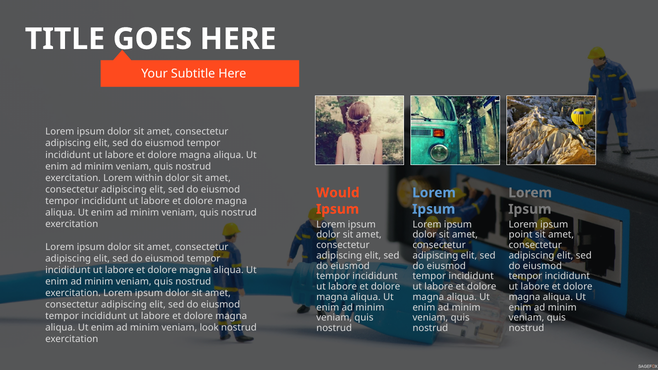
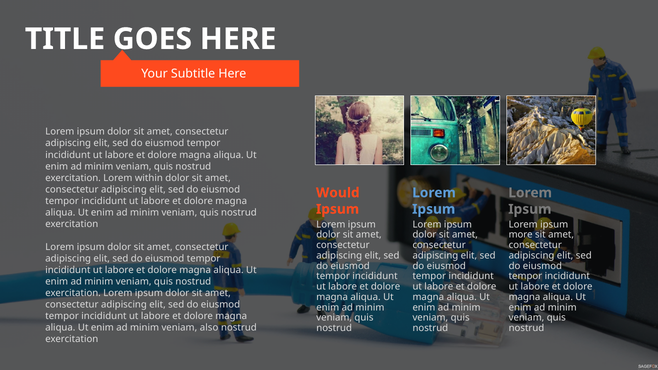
point: point -> more
look: look -> also
